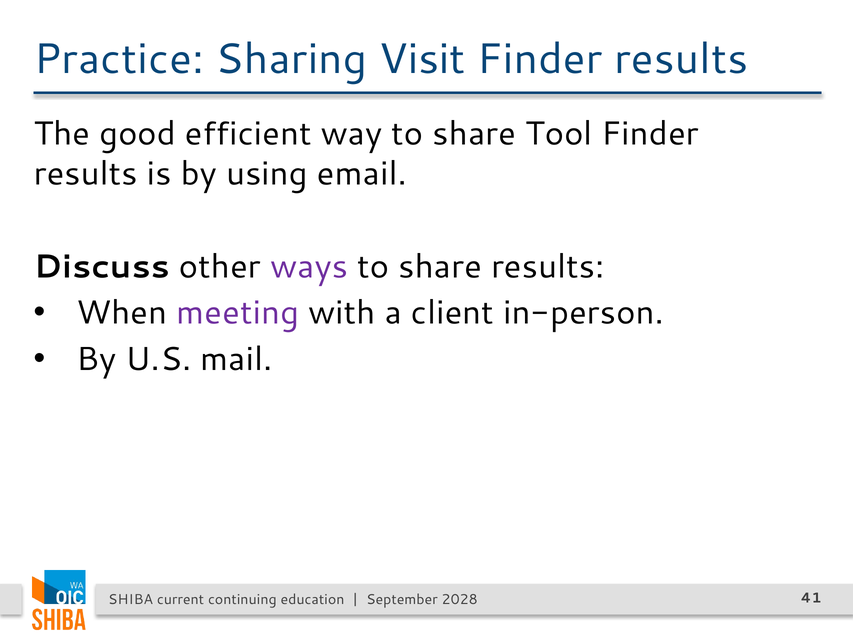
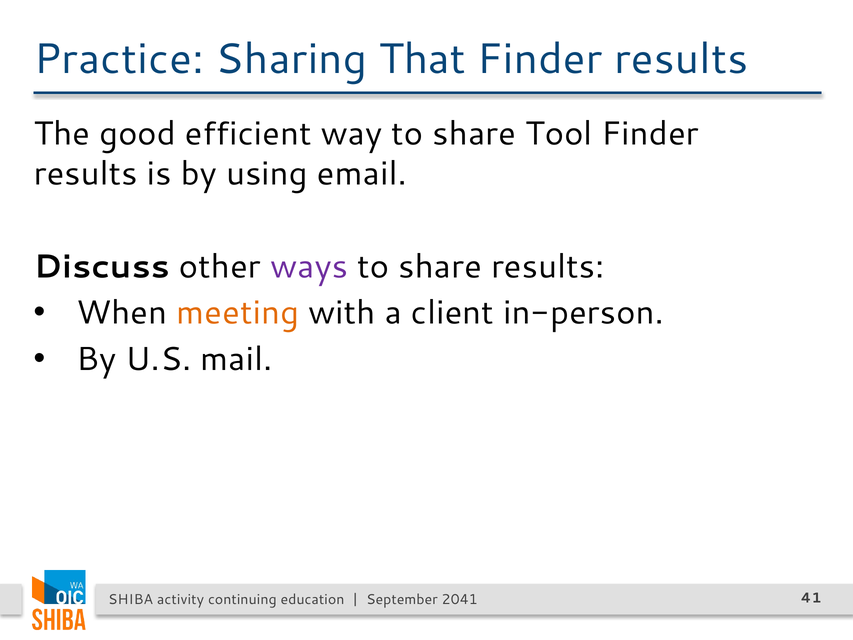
Visit: Visit -> That
meeting colour: purple -> orange
current: current -> activity
2028: 2028 -> 2041
